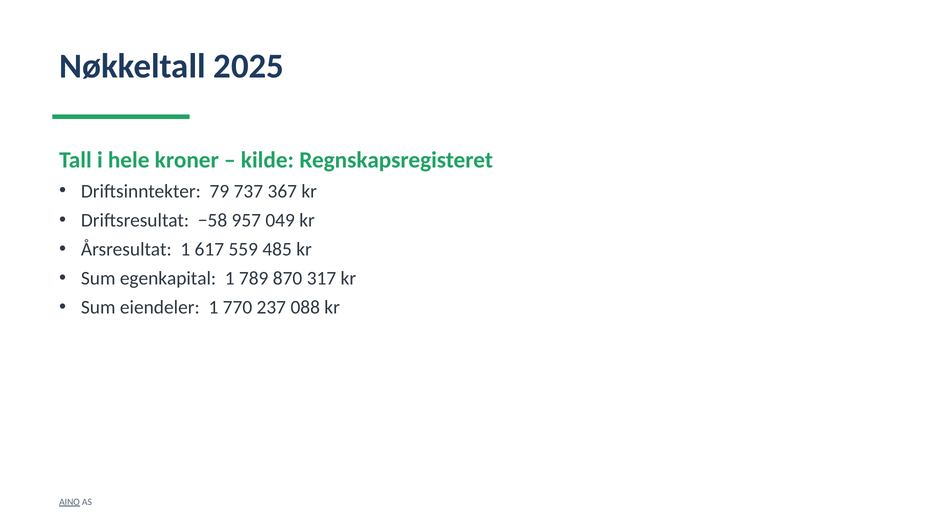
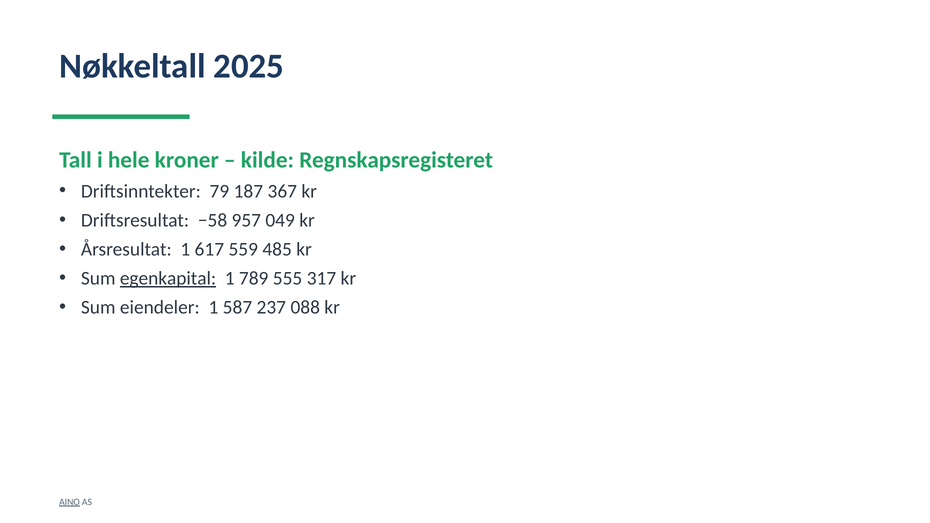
737: 737 -> 187
egenkapital underline: none -> present
870: 870 -> 555
770: 770 -> 587
